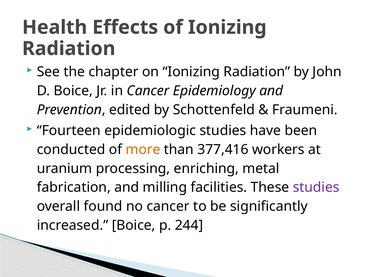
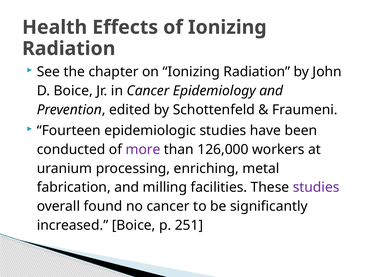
more colour: orange -> purple
377,416: 377,416 -> 126,000
244: 244 -> 251
